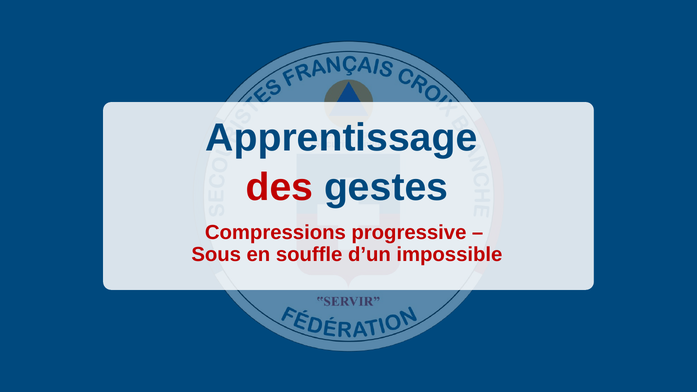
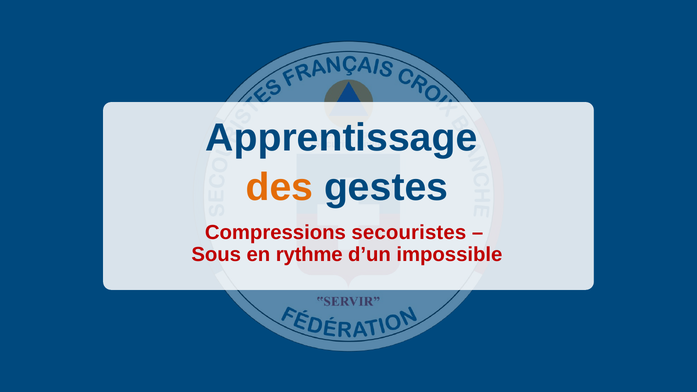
des colour: red -> orange
progressive: progressive -> secouristes
souffle: souffle -> rythme
